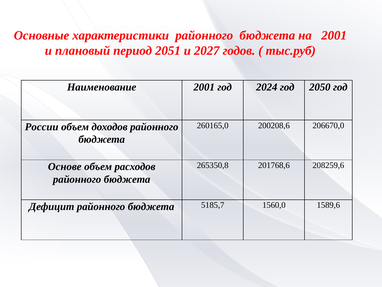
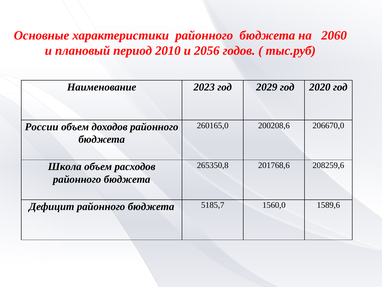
на 2001: 2001 -> 2060
2051: 2051 -> 2010
2027: 2027 -> 2056
Наименование 2001: 2001 -> 2023
2024: 2024 -> 2029
2050: 2050 -> 2020
Основе: Основе -> Школа
